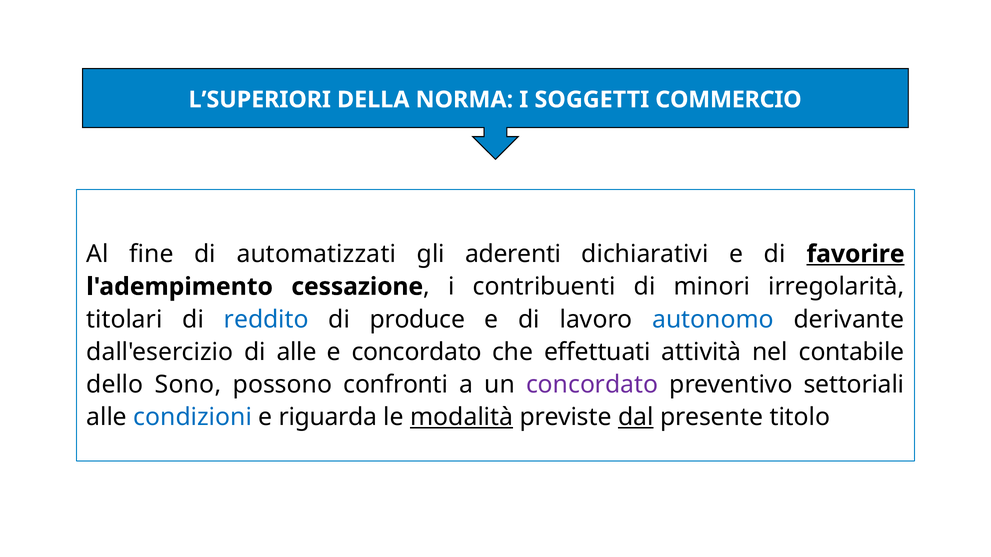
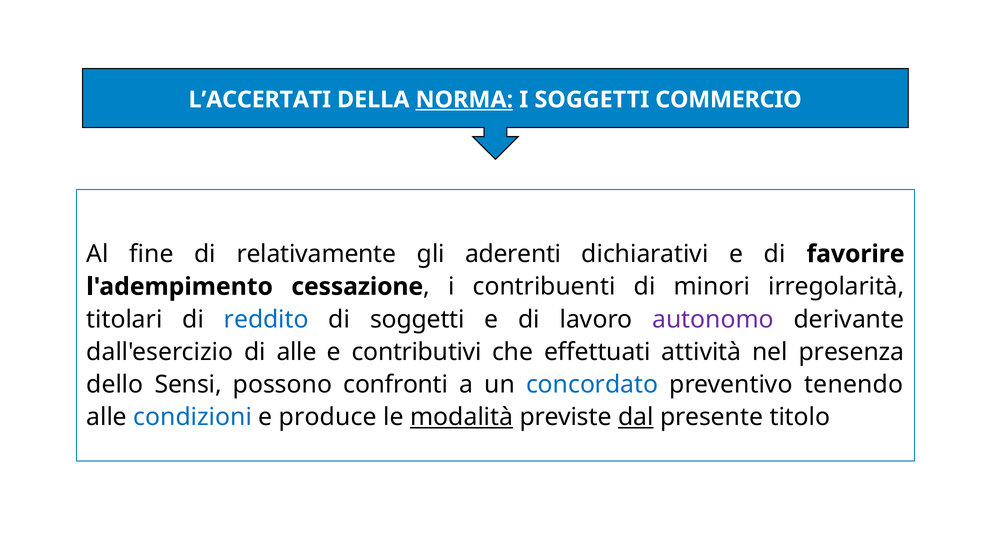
L’SUPERIORI: L’SUPERIORI -> L’ACCERTATI
NORMA underline: none -> present
automatizzati: automatizzati -> relativamente
favorire underline: present -> none
di produce: produce -> soggetti
autonomo colour: blue -> purple
e concordato: concordato -> contributivi
contabile: contabile -> presenza
Sono: Sono -> Sensi
concordato at (592, 385) colour: purple -> blue
settoriali: settoriali -> tenendo
riguarda: riguarda -> produce
